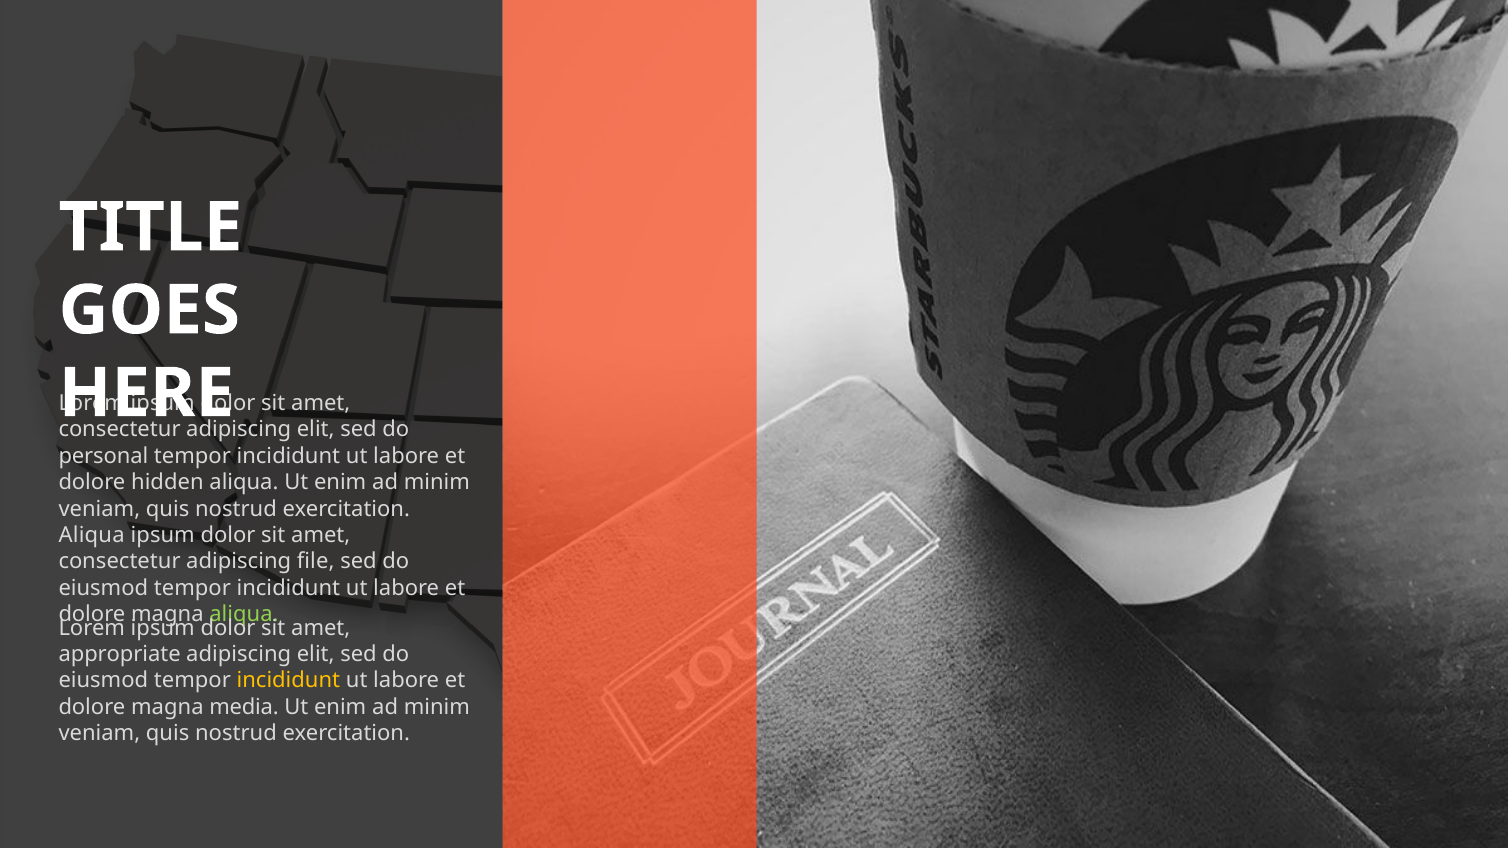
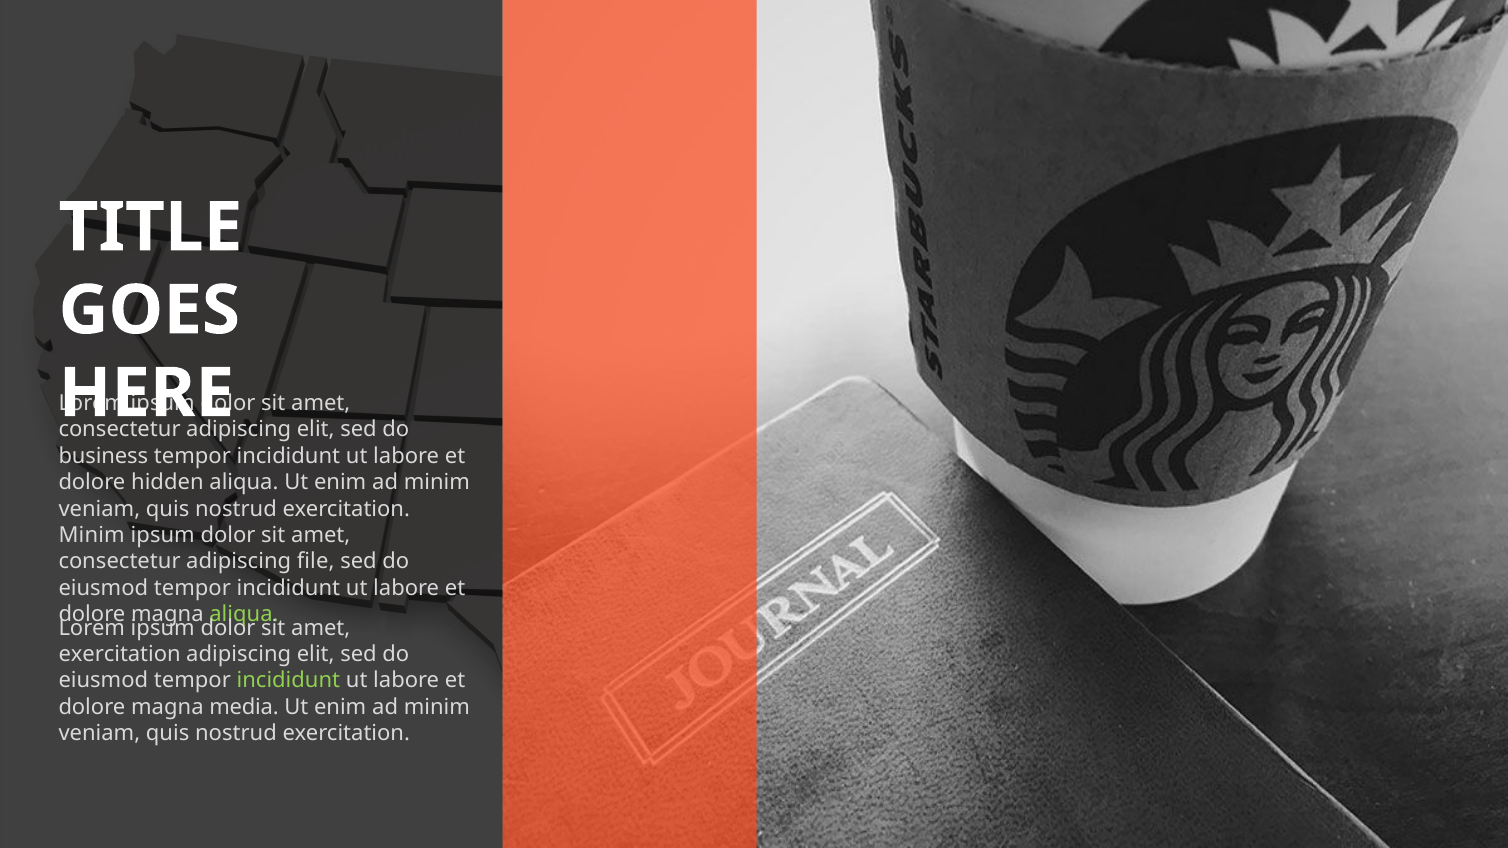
personal: personal -> business
Aliqua at (92, 535): Aliqua -> Minim
appropriate at (120, 654): appropriate -> exercitation
incididunt at (288, 681) colour: yellow -> light green
